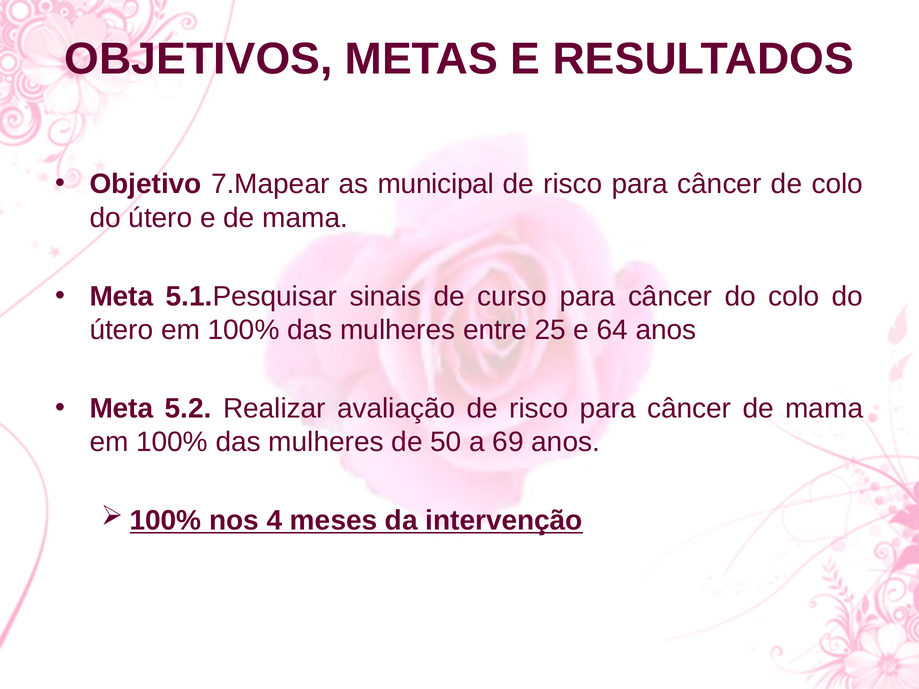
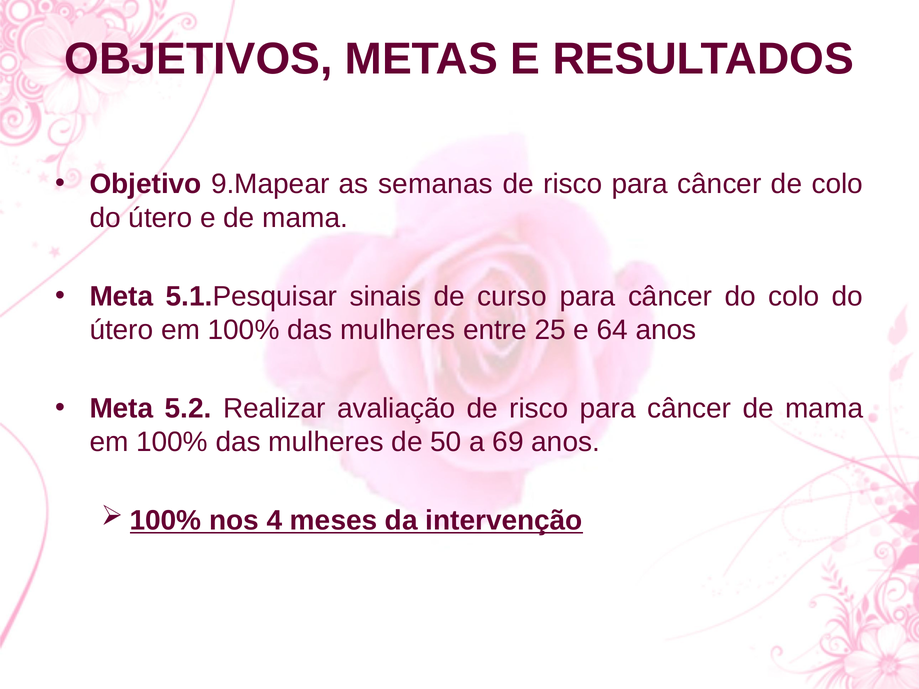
7.Mapear: 7.Mapear -> 9.Mapear
municipal: municipal -> semanas
